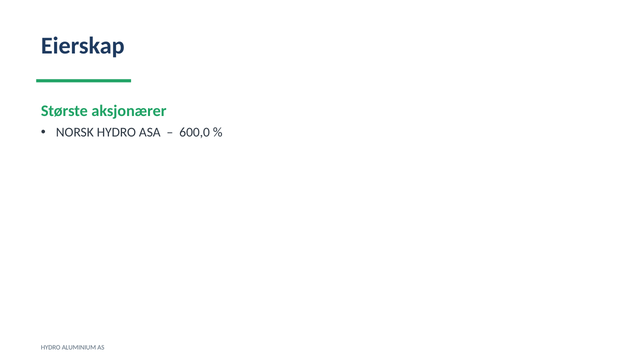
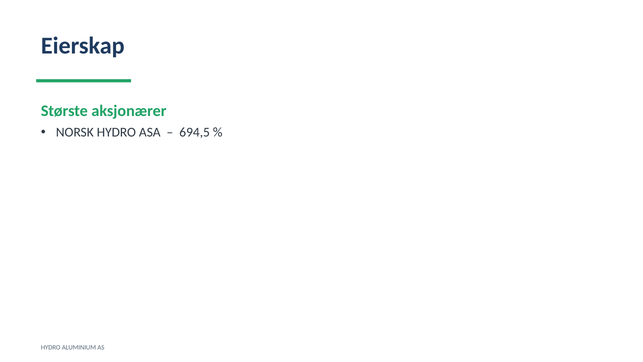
600,0: 600,0 -> 694,5
